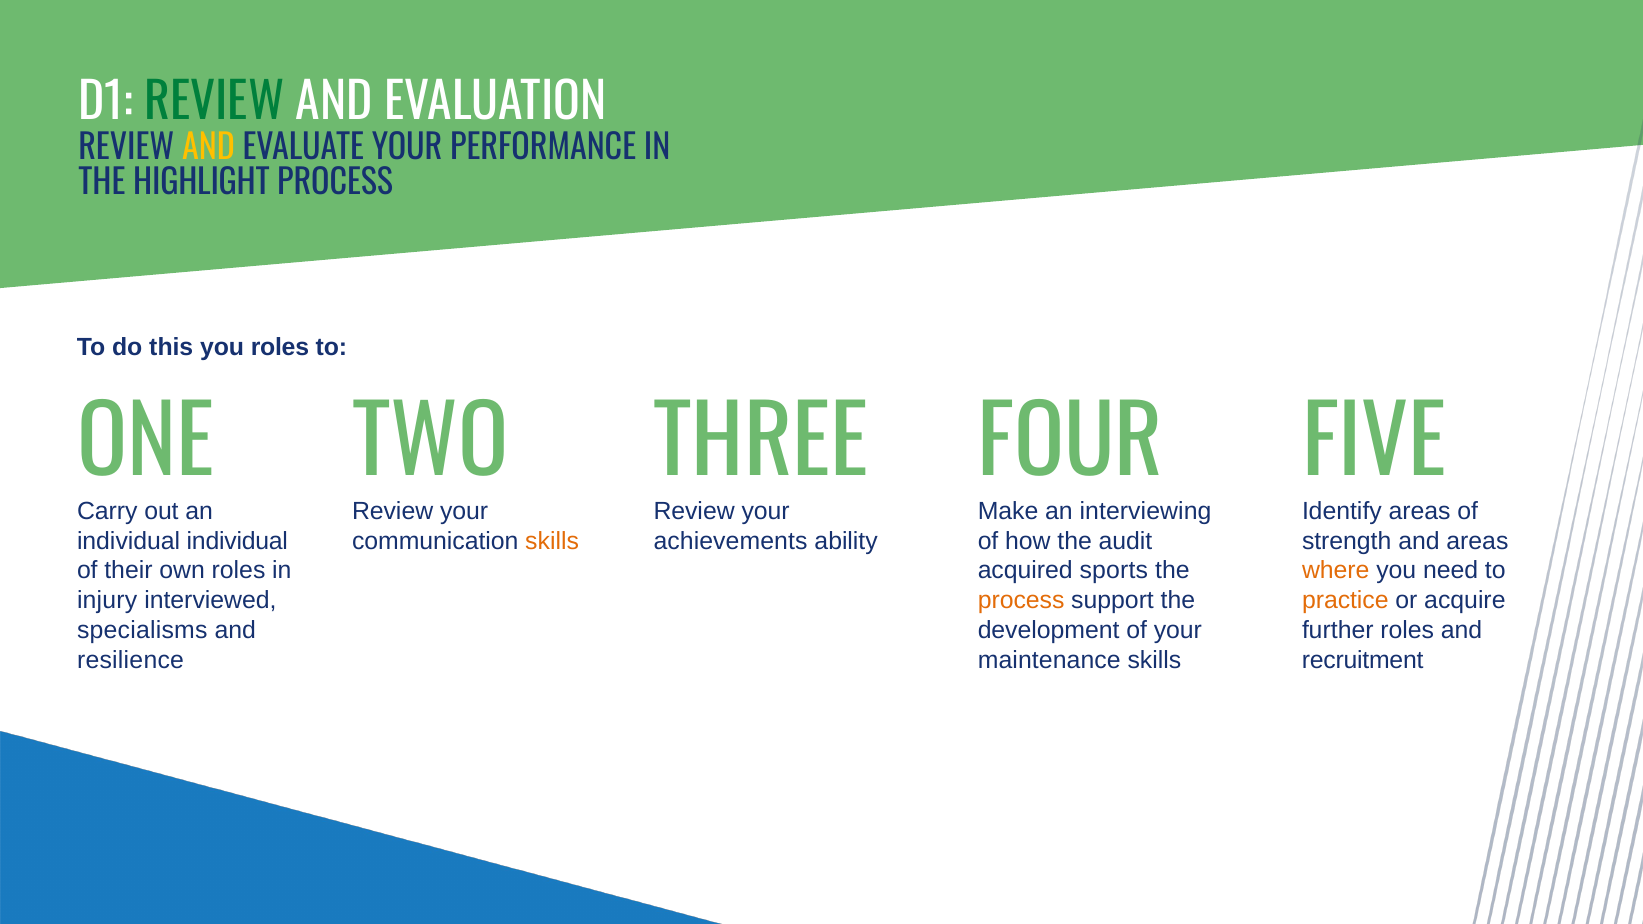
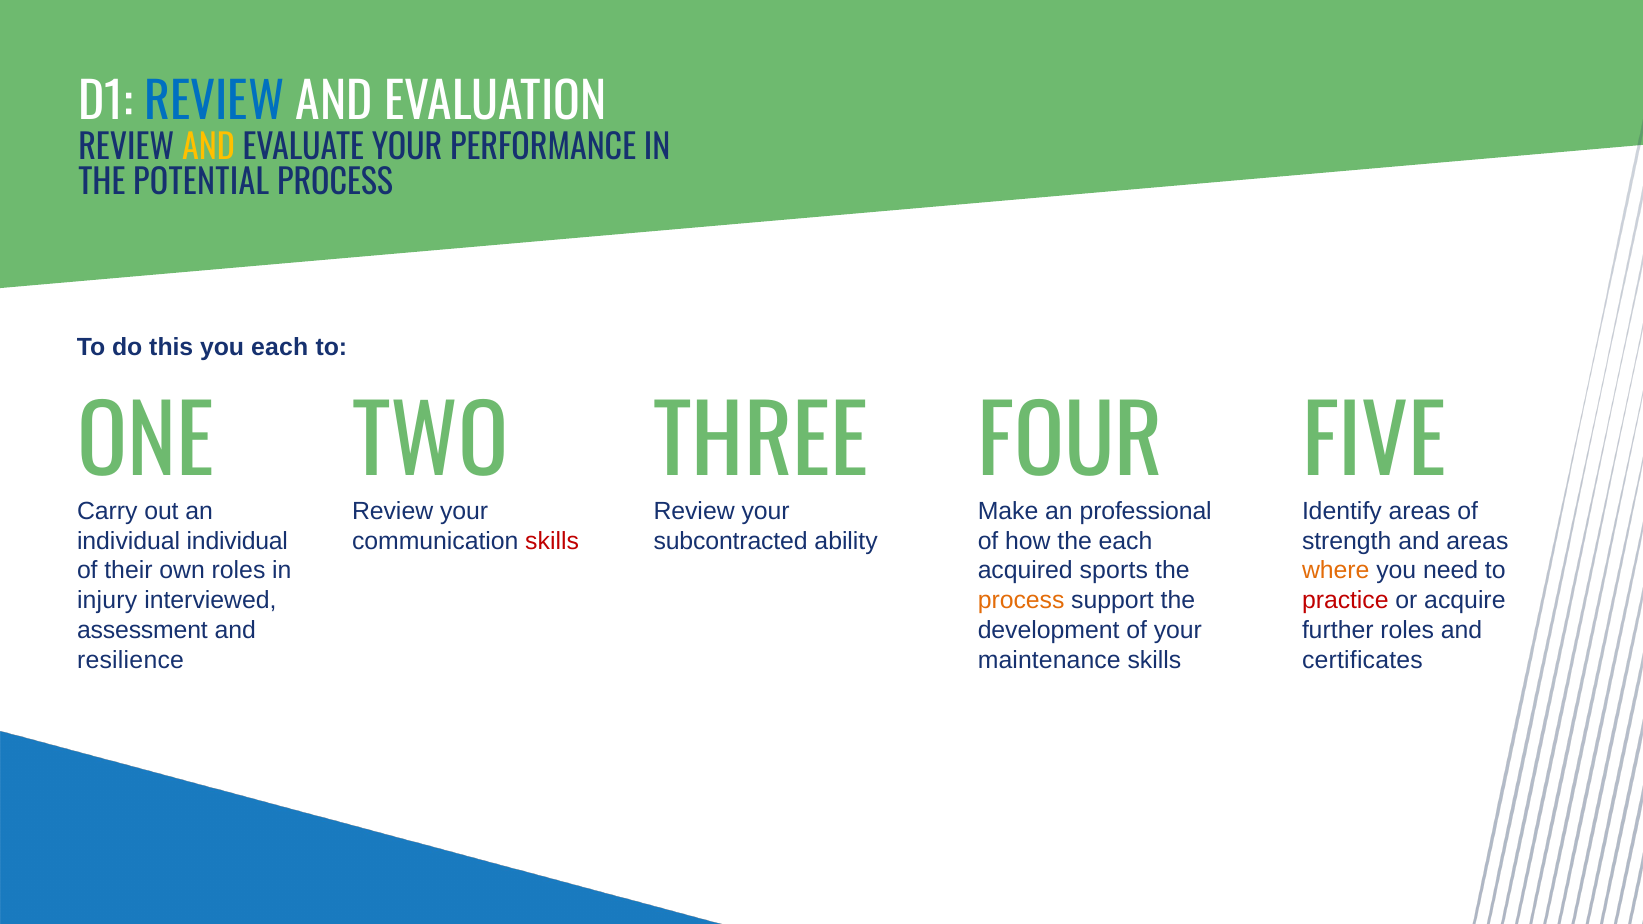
REVIEW at (214, 103) colour: green -> blue
HIGHLIGHT: HIGHLIGHT -> POTENTIAL
you roles: roles -> each
interviewing: interviewing -> professional
skills at (552, 541) colour: orange -> red
achievements: achievements -> subcontracted
the audit: audit -> each
practice colour: orange -> red
specialisms: specialisms -> assessment
recruitment: recruitment -> certificates
